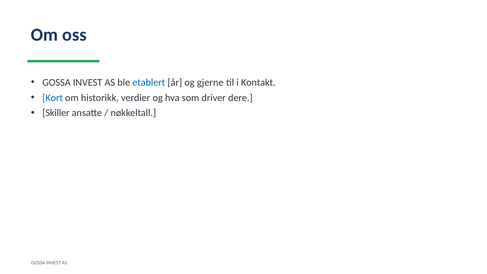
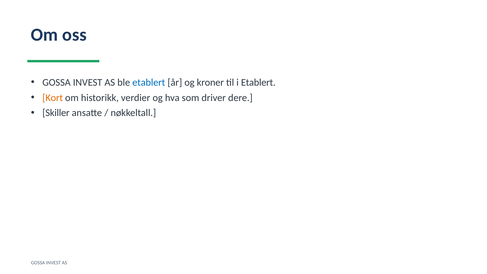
gjerne: gjerne -> kroner
i Kontakt: Kontakt -> Etablert
Kort colour: blue -> orange
